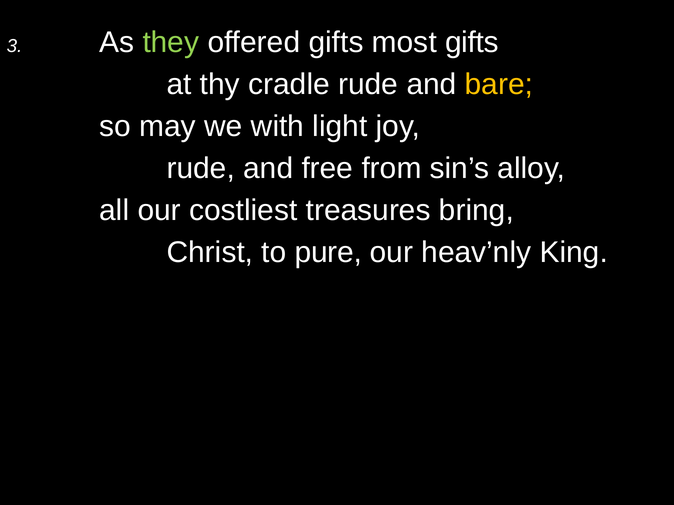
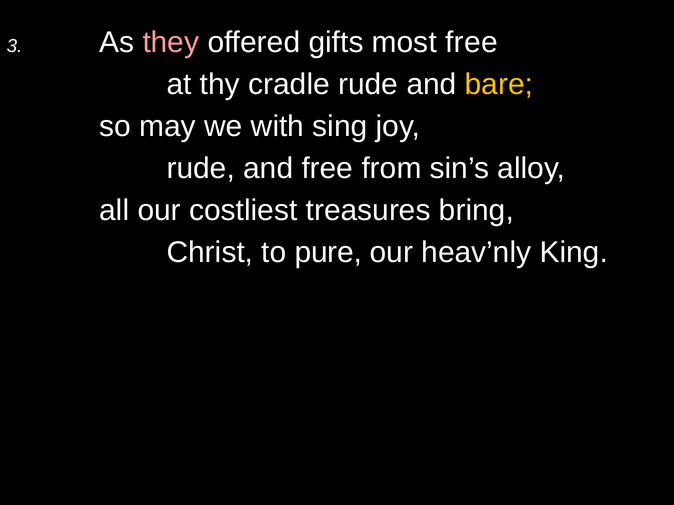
they colour: light green -> pink
most gifts: gifts -> free
light: light -> sing
